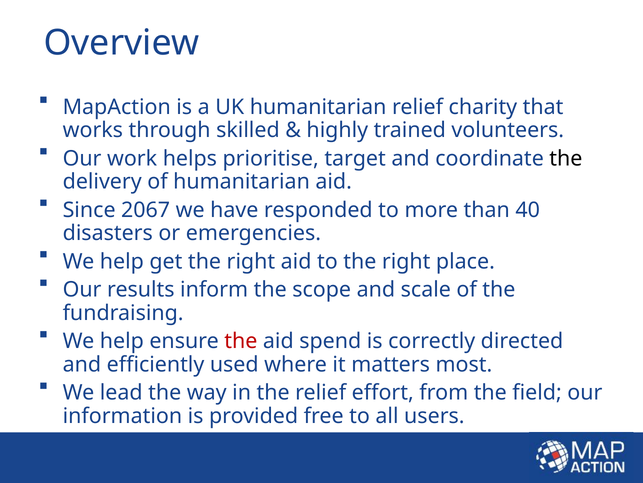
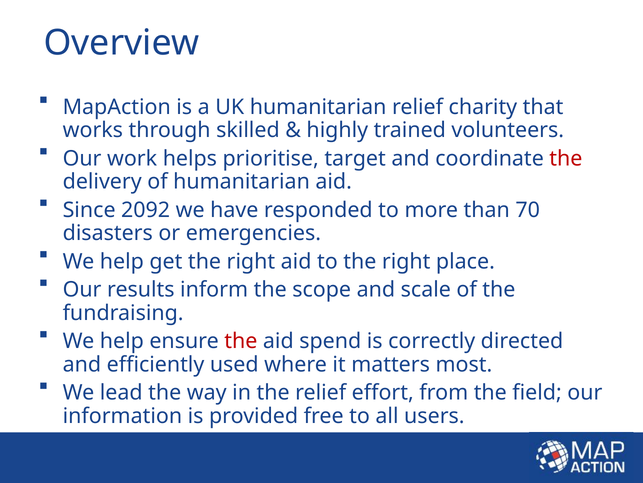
the at (566, 158) colour: black -> red
2067: 2067 -> 2092
40: 40 -> 70
